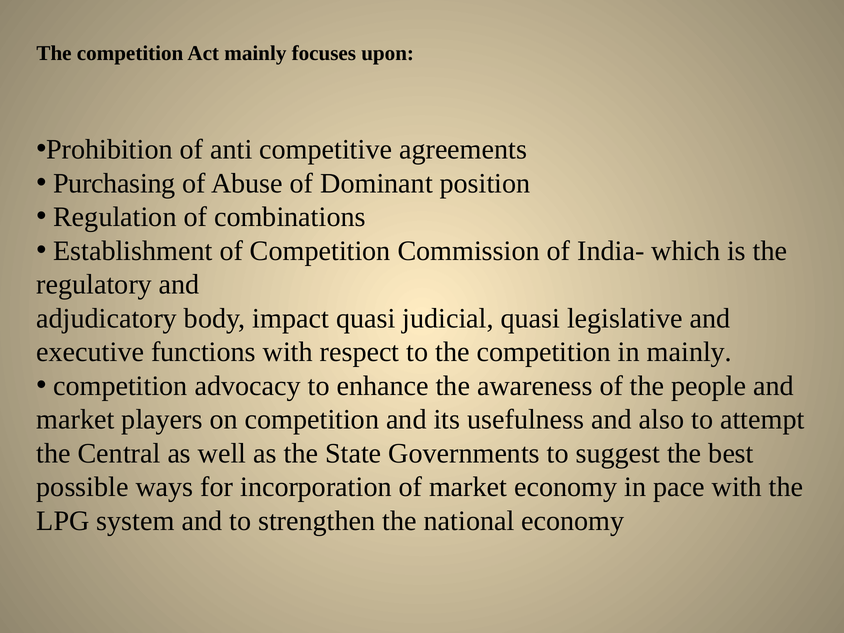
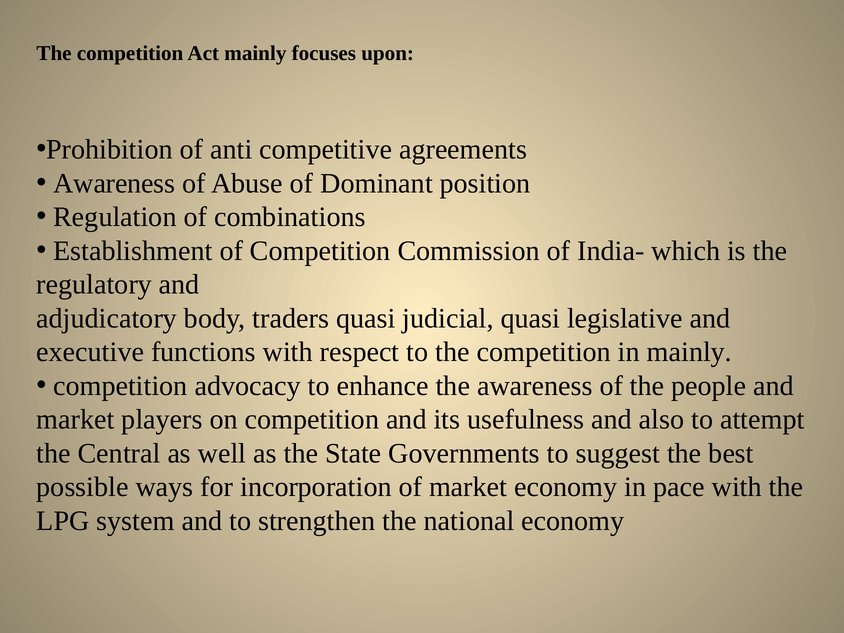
Purchasing at (114, 183): Purchasing -> Awareness
impact: impact -> traders
